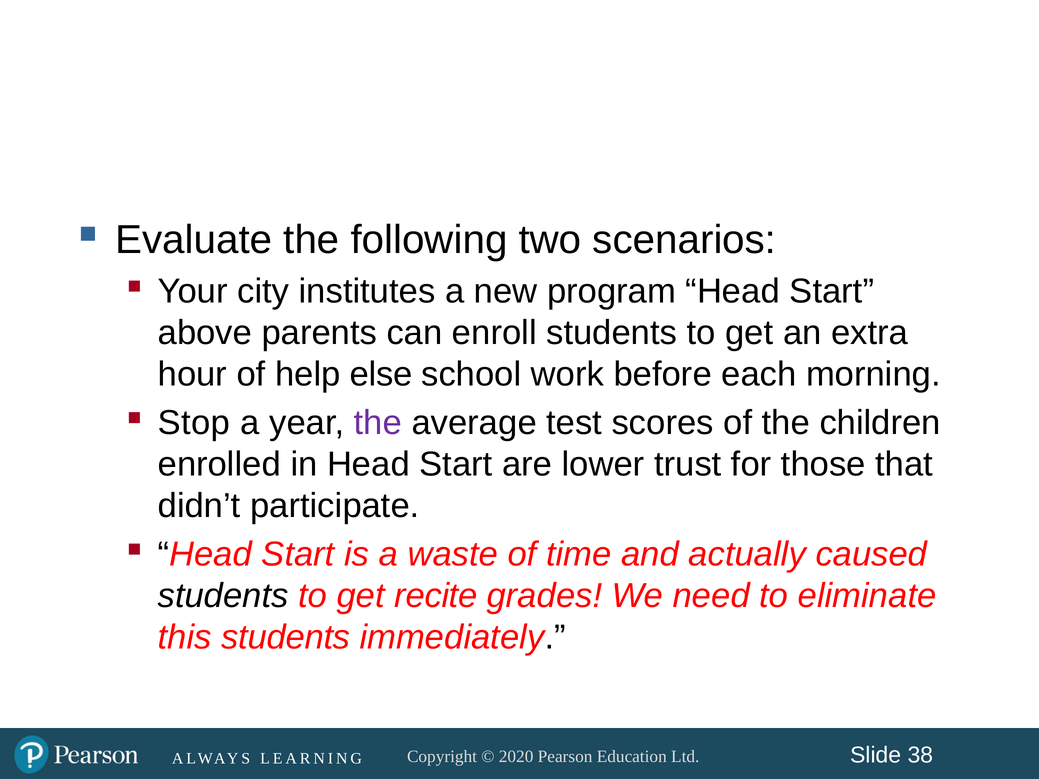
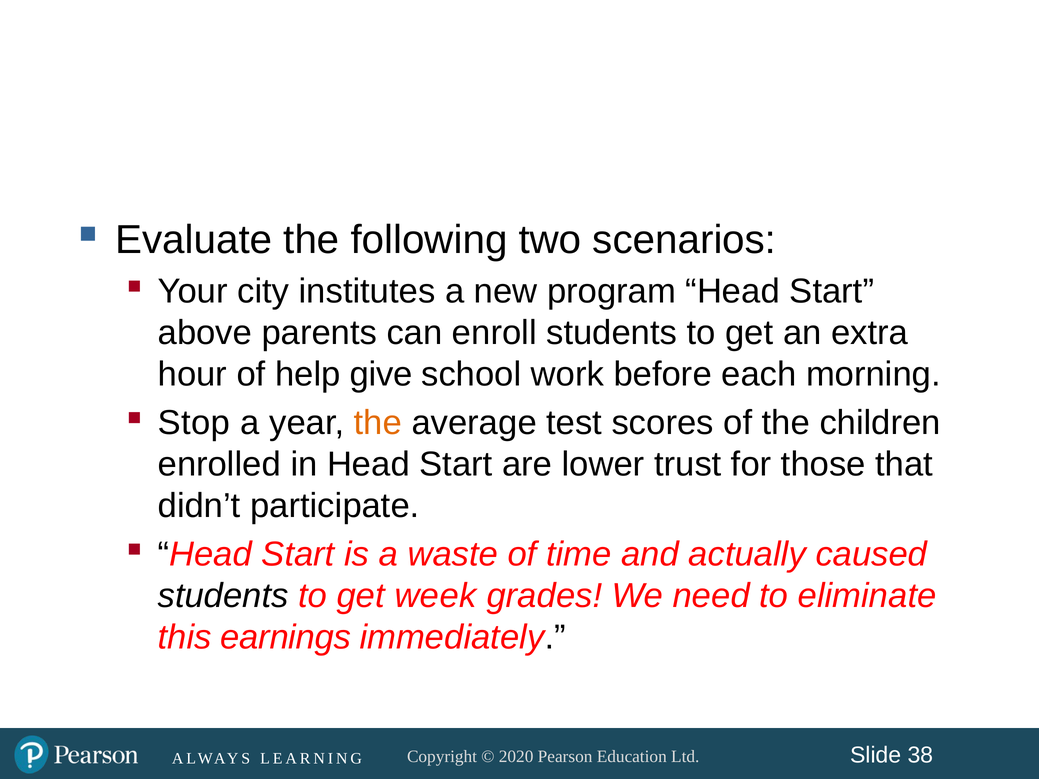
else: else -> give
the at (378, 423) colour: purple -> orange
recite: recite -> week
this students: students -> earnings
